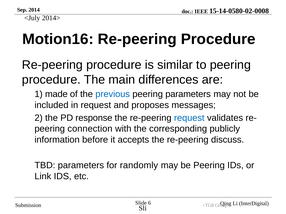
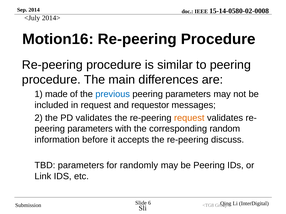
proposes: proposes -> requestor
PD response: response -> validates
request at (189, 118) colour: blue -> orange
connection at (90, 129): connection -> parameters
publicly: publicly -> random
